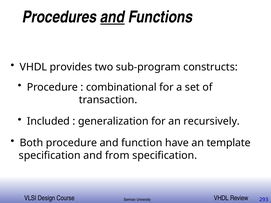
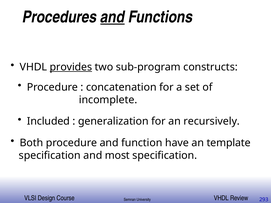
provides underline: none -> present
combinational: combinational -> concatenation
transaction: transaction -> incomplete
from: from -> most
